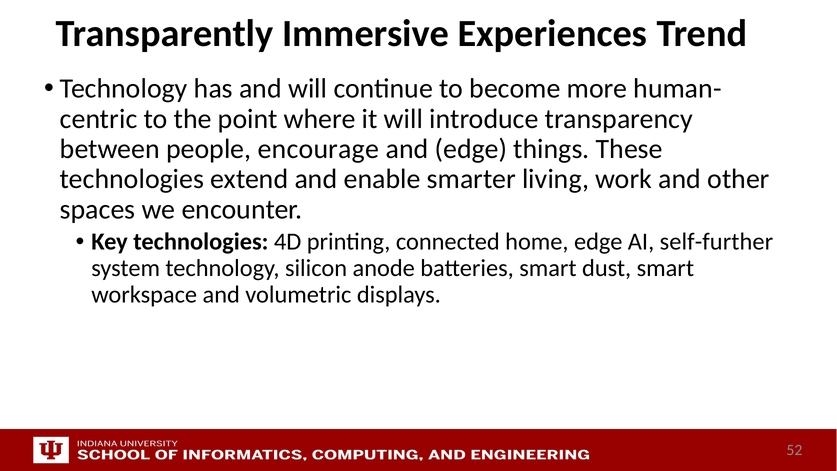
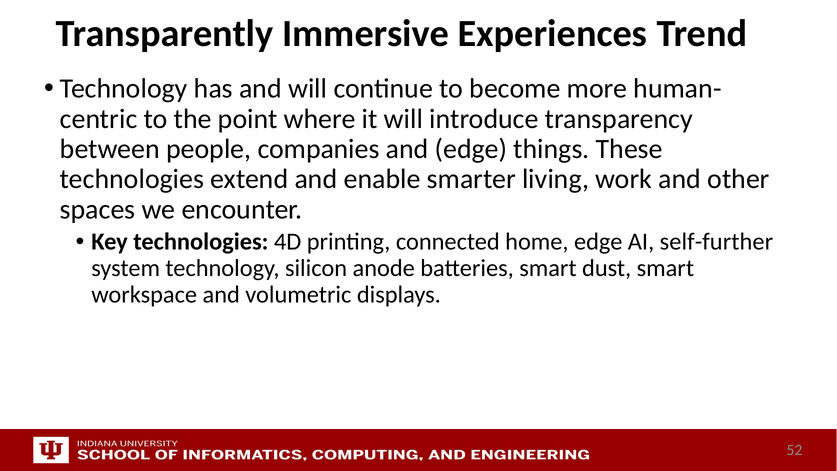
encourage: encourage -> companies
